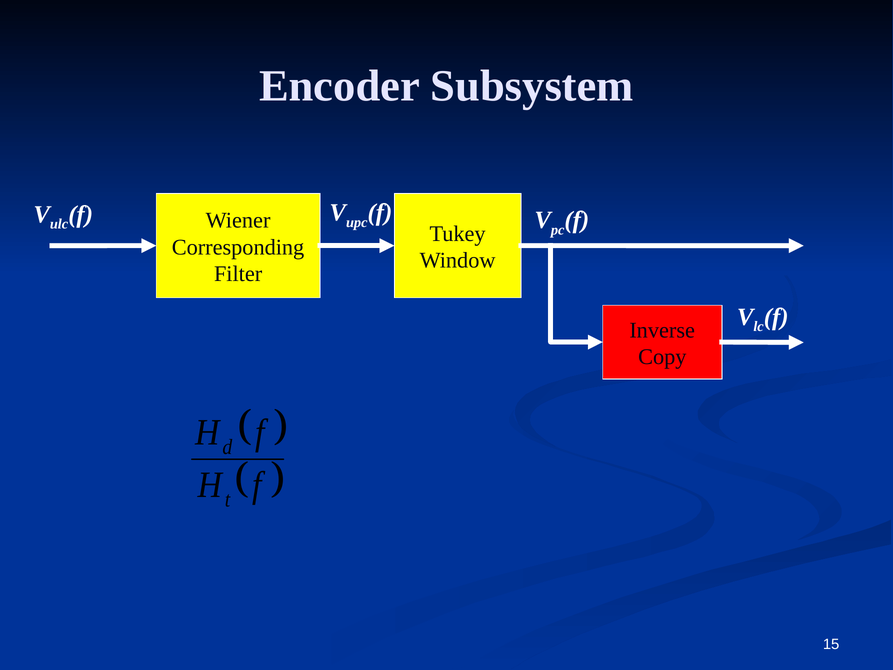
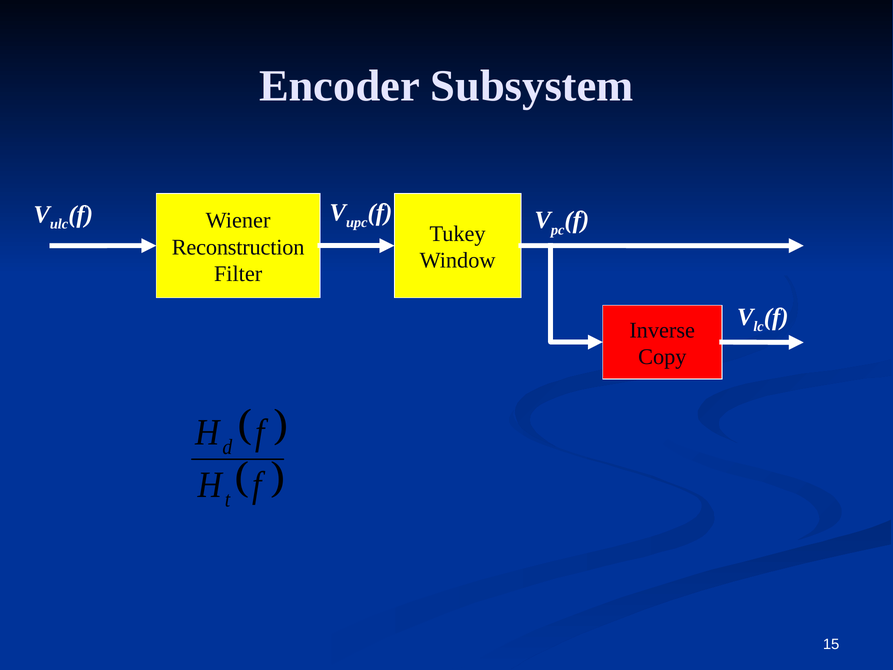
Corresponding: Corresponding -> Reconstruction
